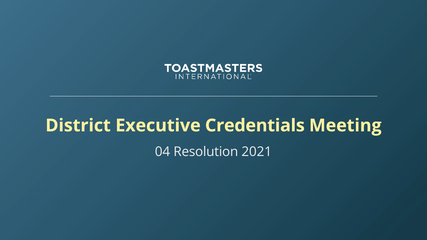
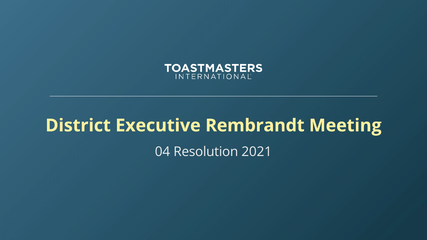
Credentials: Credentials -> Rembrandt
